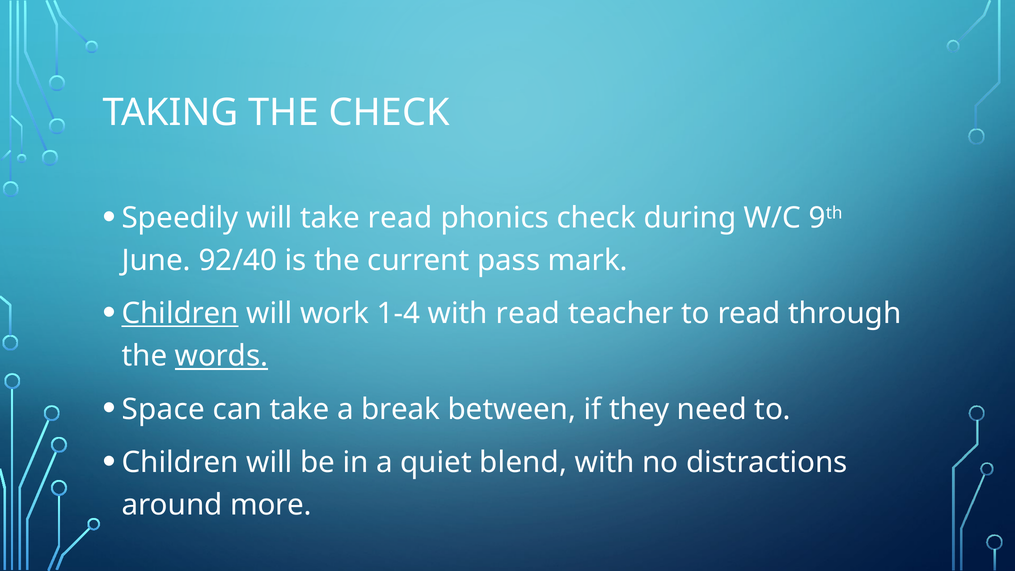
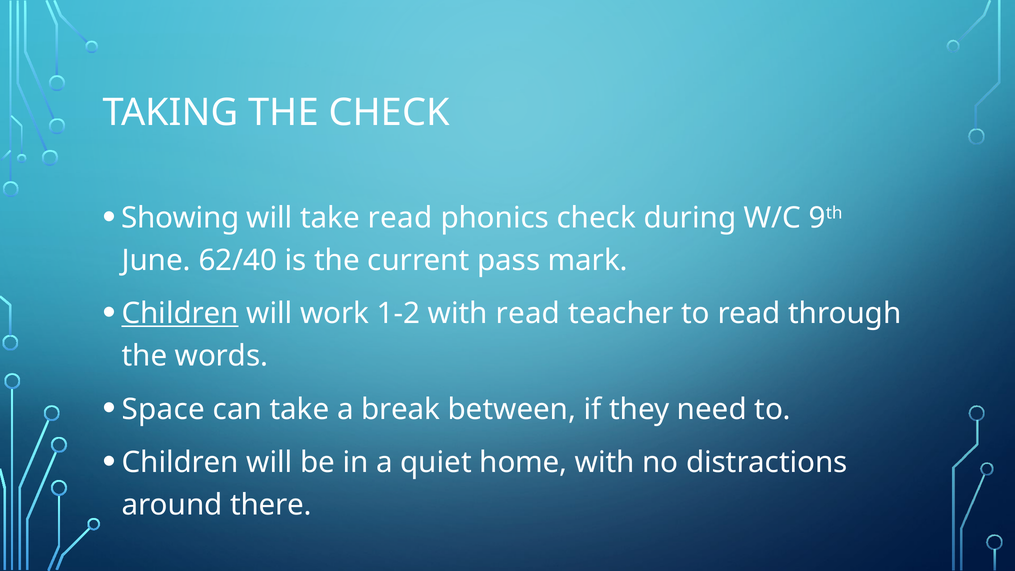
Speedily: Speedily -> Showing
92/40: 92/40 -> 62/40
1-4: 1-4 -> 1-2
words underline: present -> none
blend: blend -> home
more: more -> there
